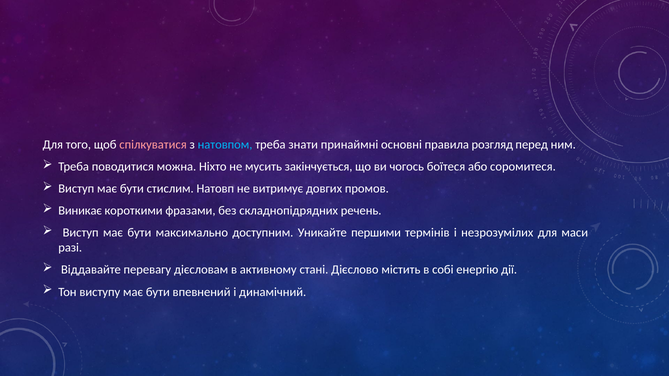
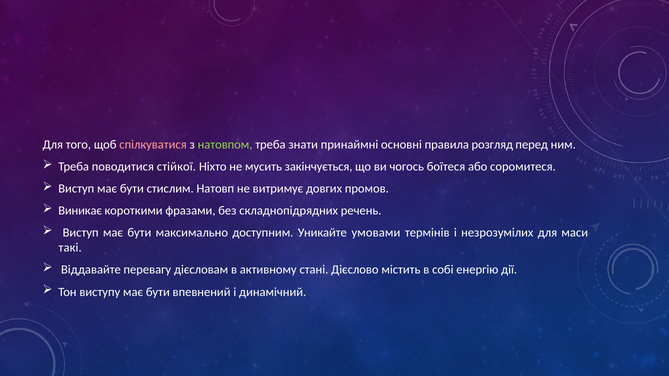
натовпом colour: light blue -> light green
можна: можна -> стійкої
першими: першими -> умовами
разі: разі -> такі
